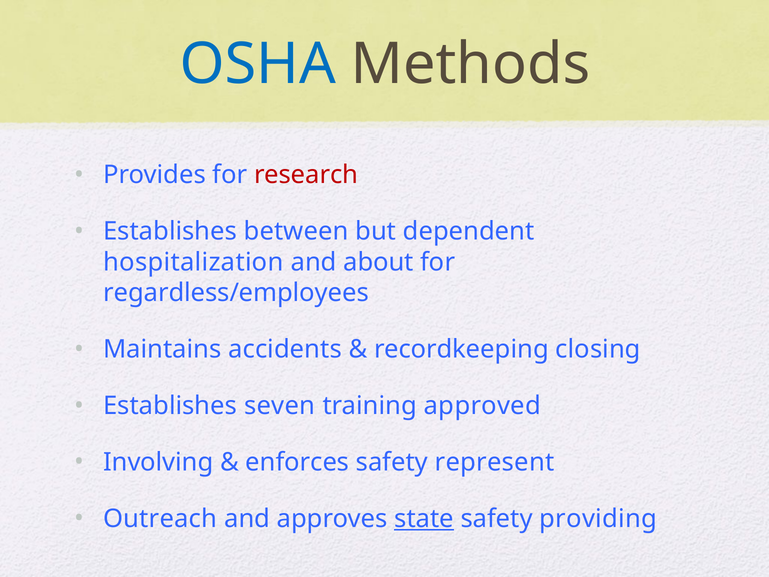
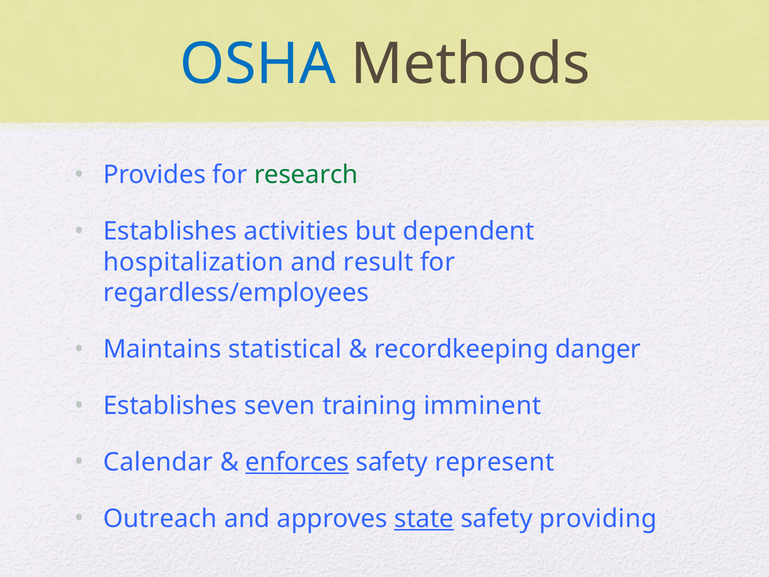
research colour: red -> green
between: between -> activities
about: about -> result
accidents: accidents -> statistical
closing: closing -> danger
approved: approved -> imminent
Involving: Involving -> Calendar
enforces underline: none -> present
